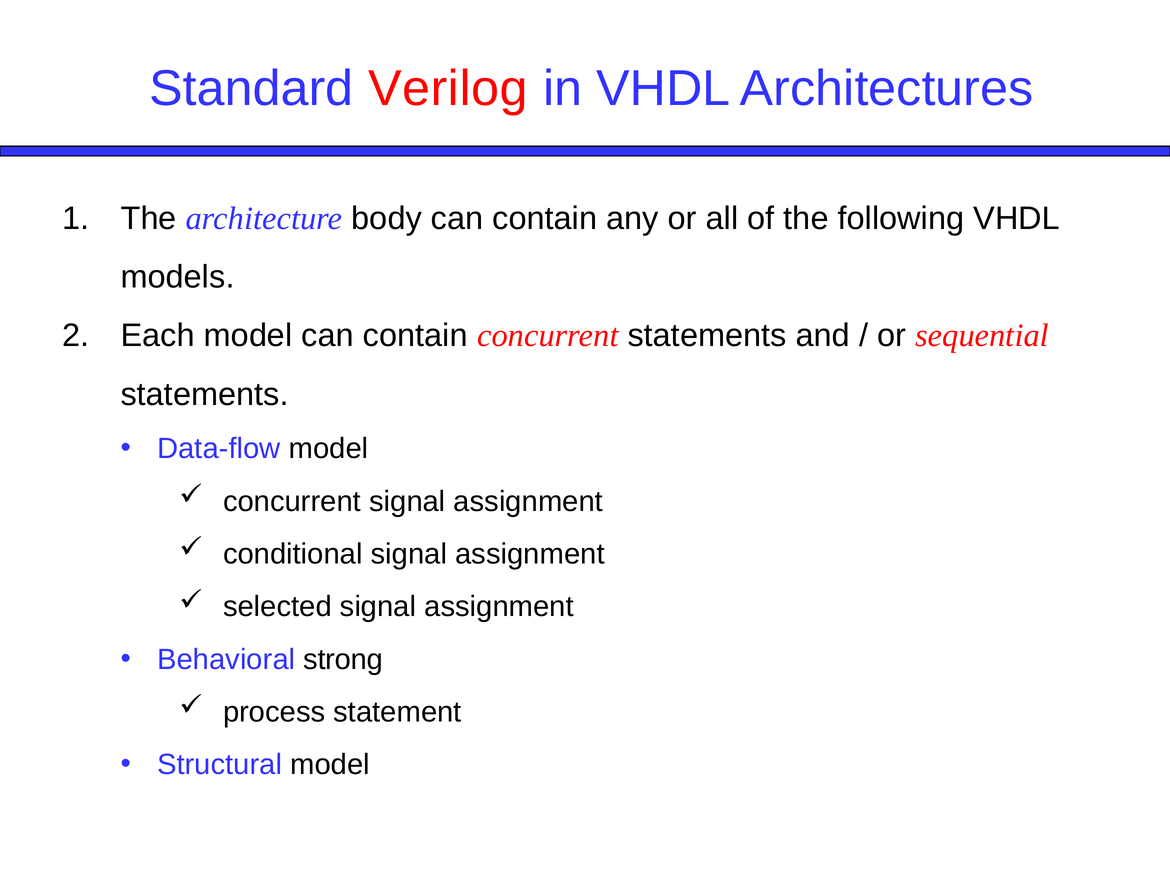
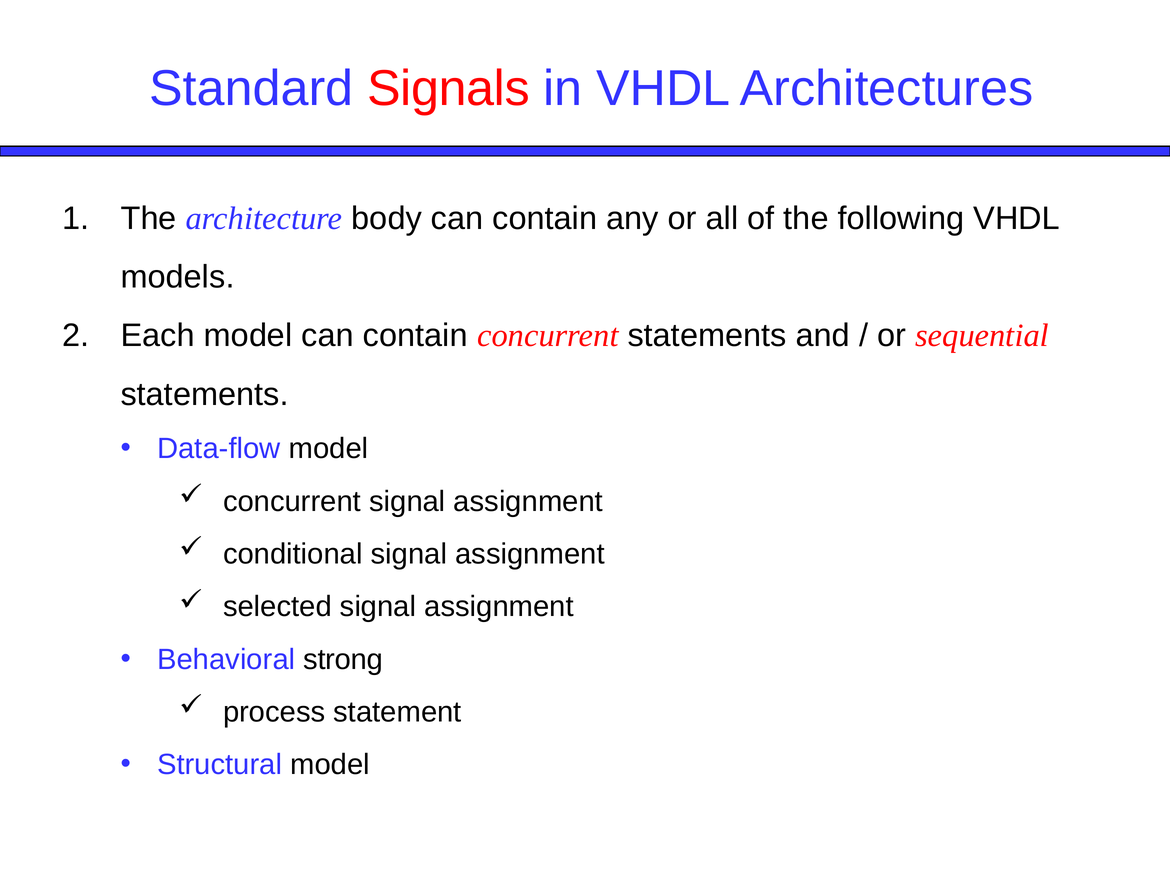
Verilog: Verilog -> Signals
